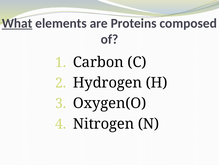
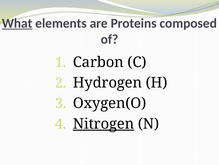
Nitrogen underline: none -> present
